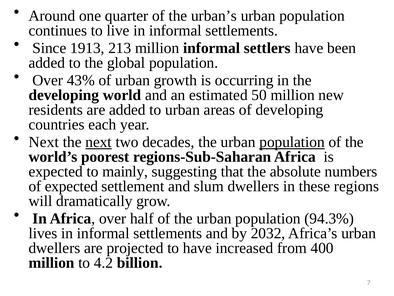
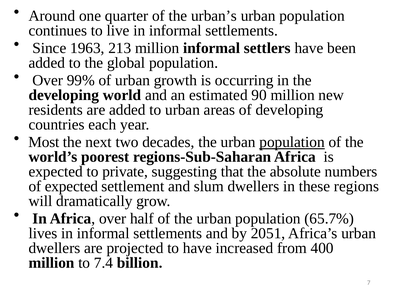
1913: 1913 -> 1963
43%: 43% -> 99%
50: 50 -> 90
Next at (44, 142): Next -> Most
next at (99, 142) underline: present -> none
mainly: mainly -> private
94.3%: 94.3% -> 65.7%
2032: 2032 -> 2051
4.2: 4.2 -> 7.4
